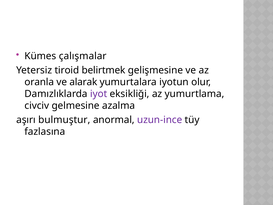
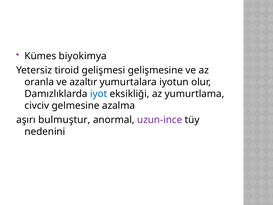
çalışmalar: çalışmalar -> biyokimya
belirtmek: belirtmek -> gelişmesi
alarak: alarak -> azaltır
iyot colour: purple -> blue
fazlasına: fazlasına -> nedenini
